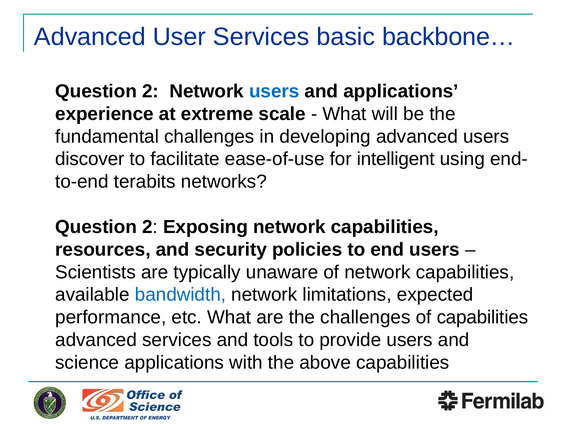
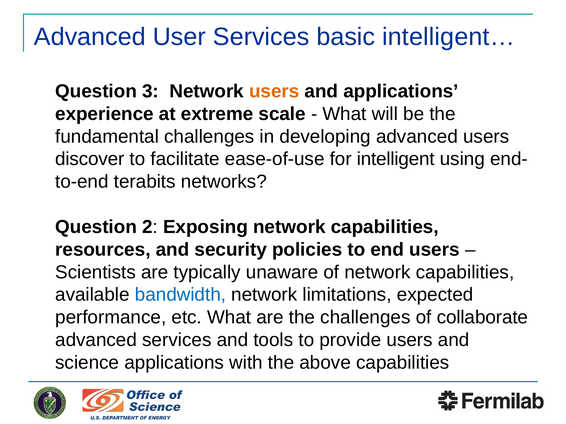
backbone…: backbone… -> intelligent…
2 at (151, 91): 2 -> 3
users at (274, 91) colour: blue -> orange
of capabilities: capabilities -> collaborate
